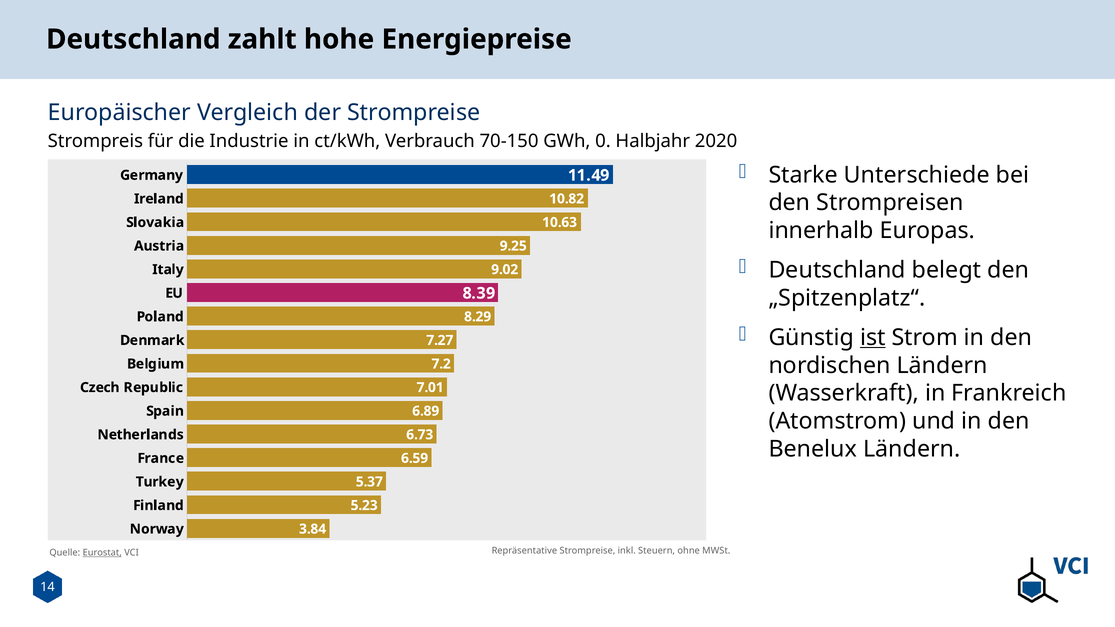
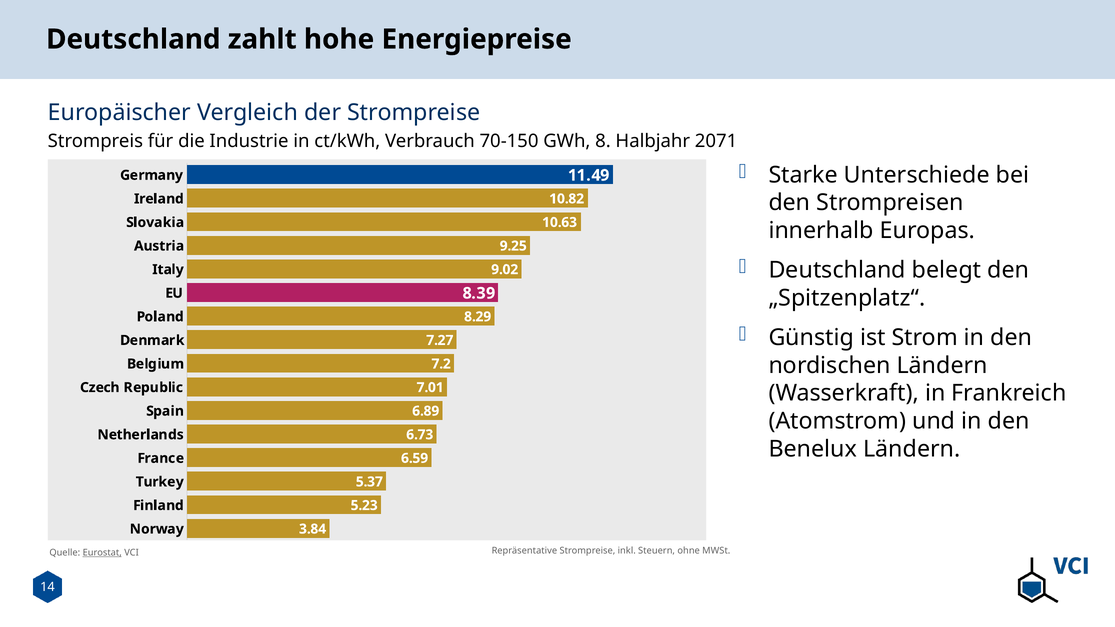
0: 0 -> 8
2020: 2020 -> 2071
ist underline: present -> none
